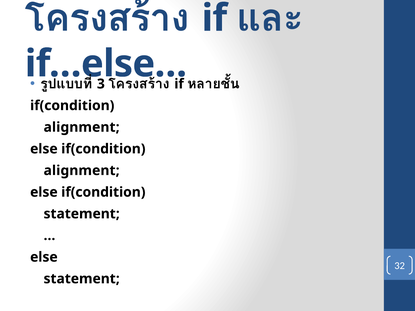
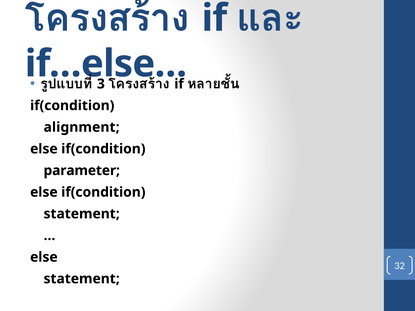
alignment at (82, 171): alignment -> parameter
